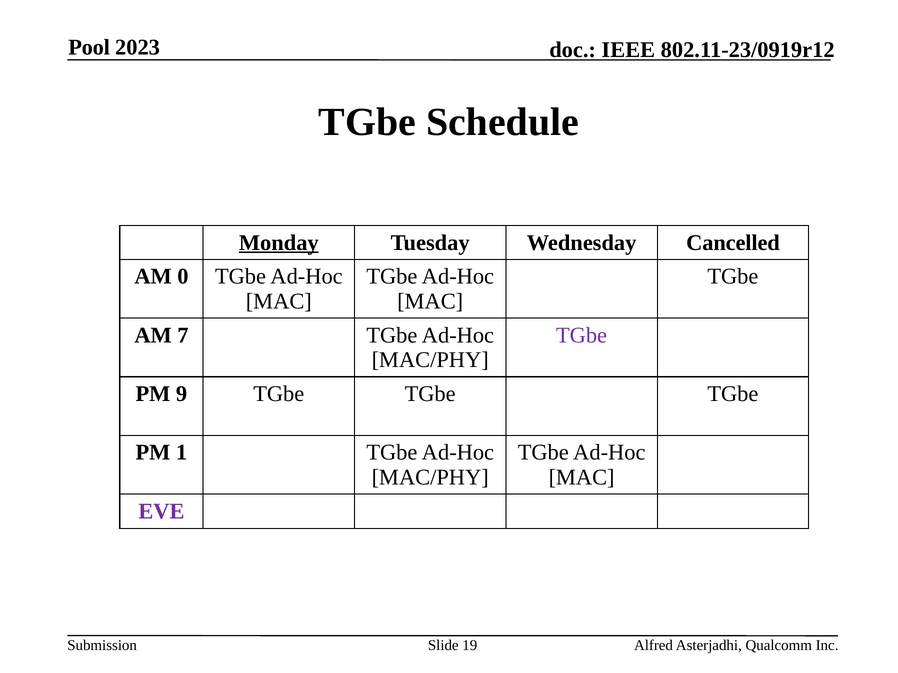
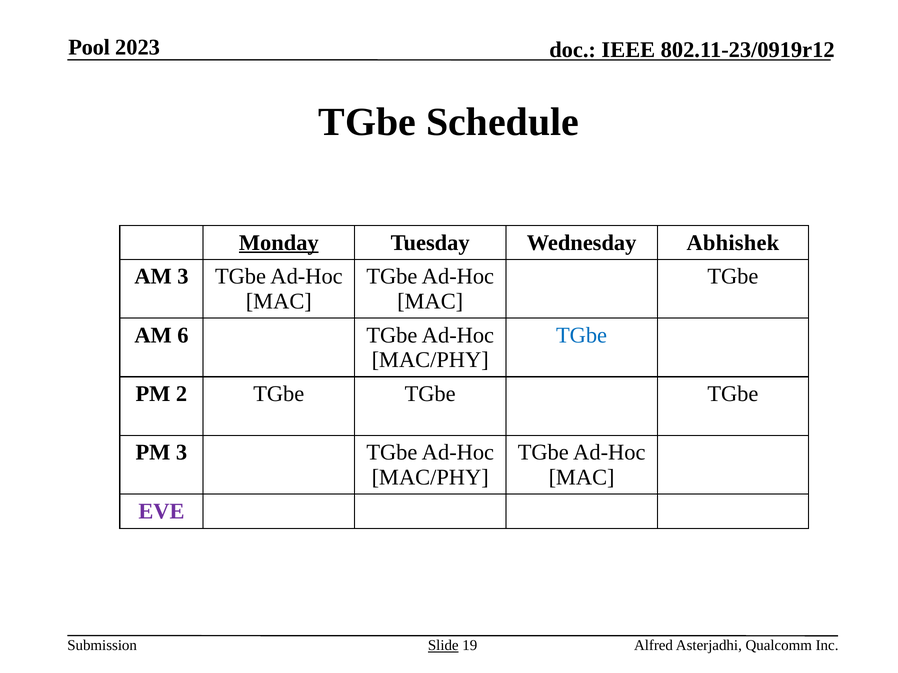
Cancelled: Cancelled -> Abhishek
AM 0: 0 -> 3
7: 7 -> 6
TGbe at (582, 335) colour: purple -> blue
9: 9 -> 2
PM 1: 1 -> 3
Slide underline: none -> present
